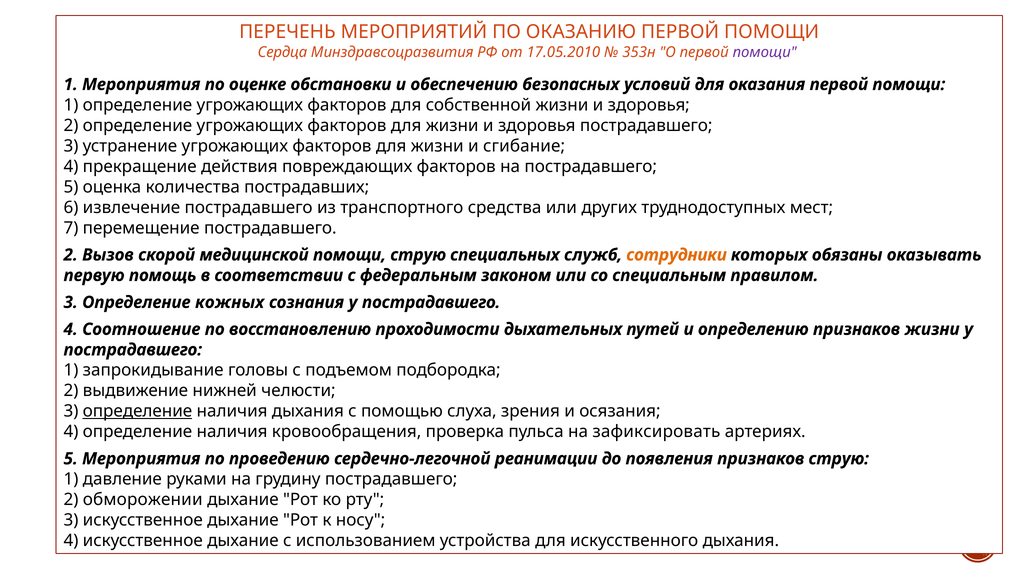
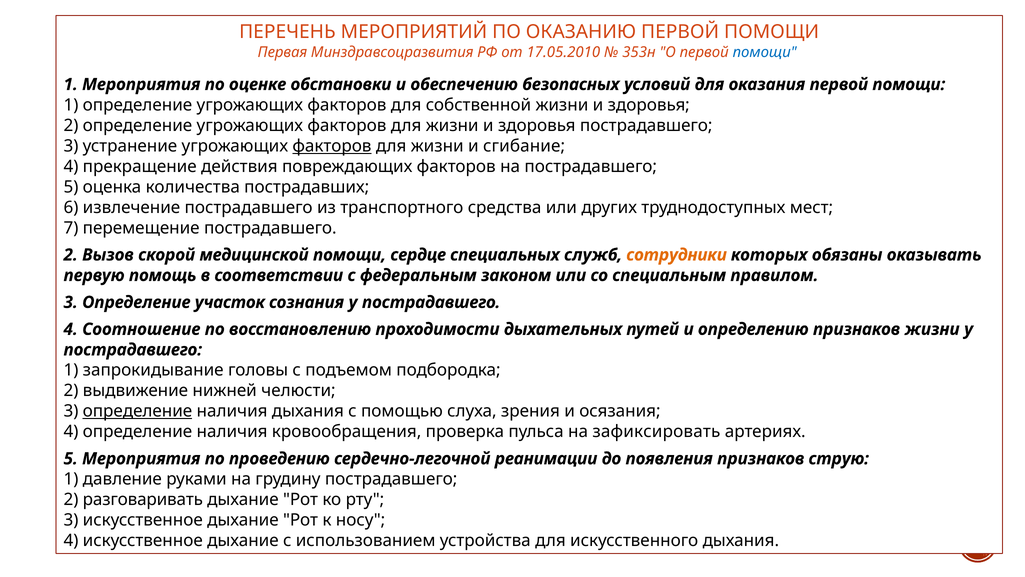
Сердца: Сердца -> Первая
помощи at (765, 52) colour: purple -> blue
факторов at (332, 146) underline: none -> present
помощи струю: струю -> сердце
кожных: кожных -> участок
обморожении: обморожении -> разговаривать
